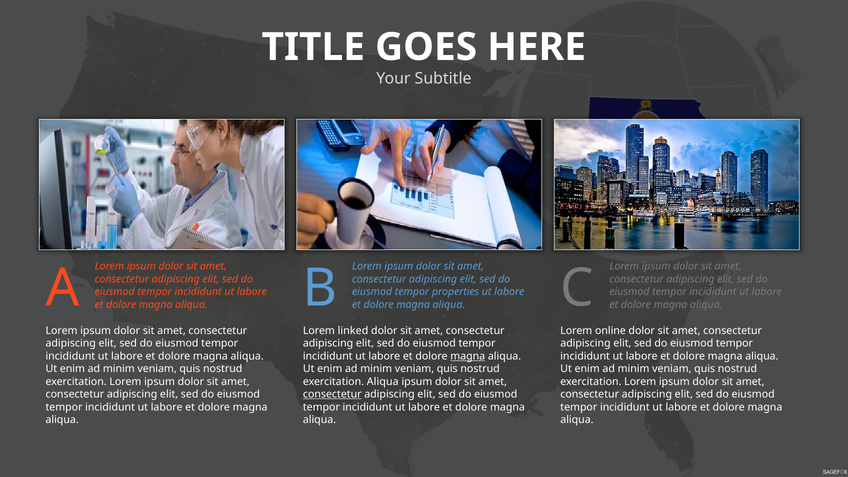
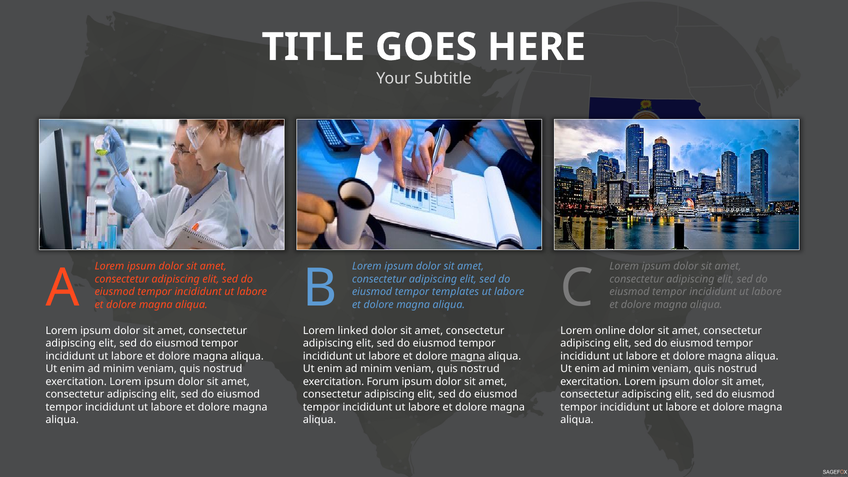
properties: properties -> templates
exercitation Aliqua: Aliqua -> Forum
consectetur at (332, 394) underline: present -> none
